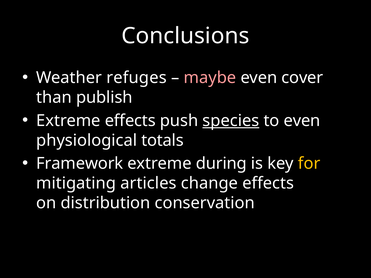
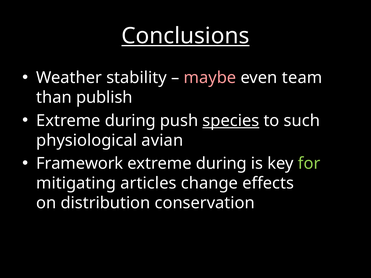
Conclusions underline: none -> present
refuges: refuges -> stability
cover: cover -> team
effects at (130, 121): effects -> during
to even: even -> such
totals: totals -> avian
for colour: yellow -> light green
